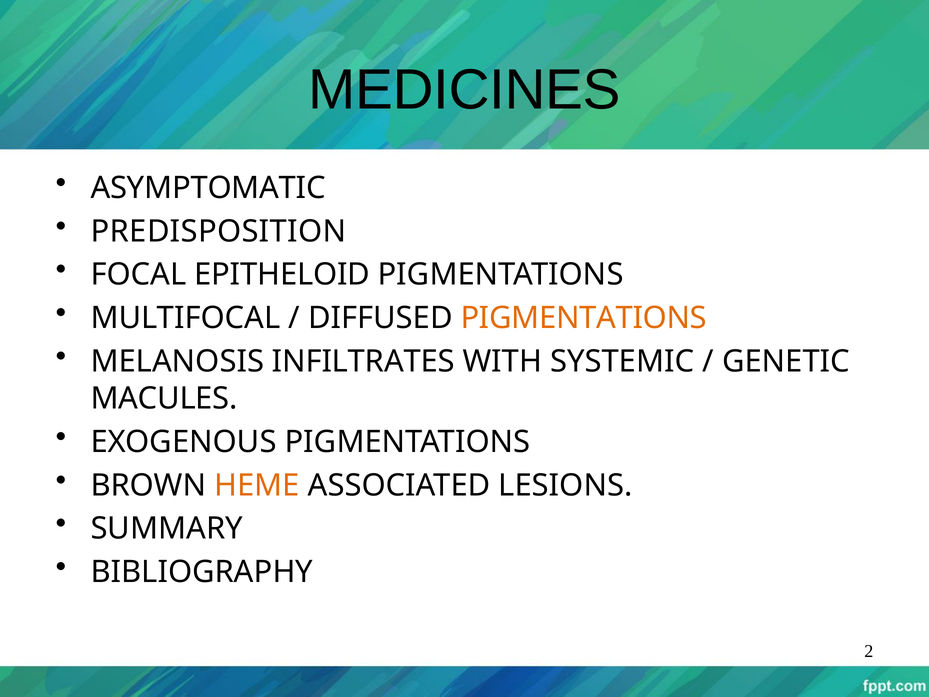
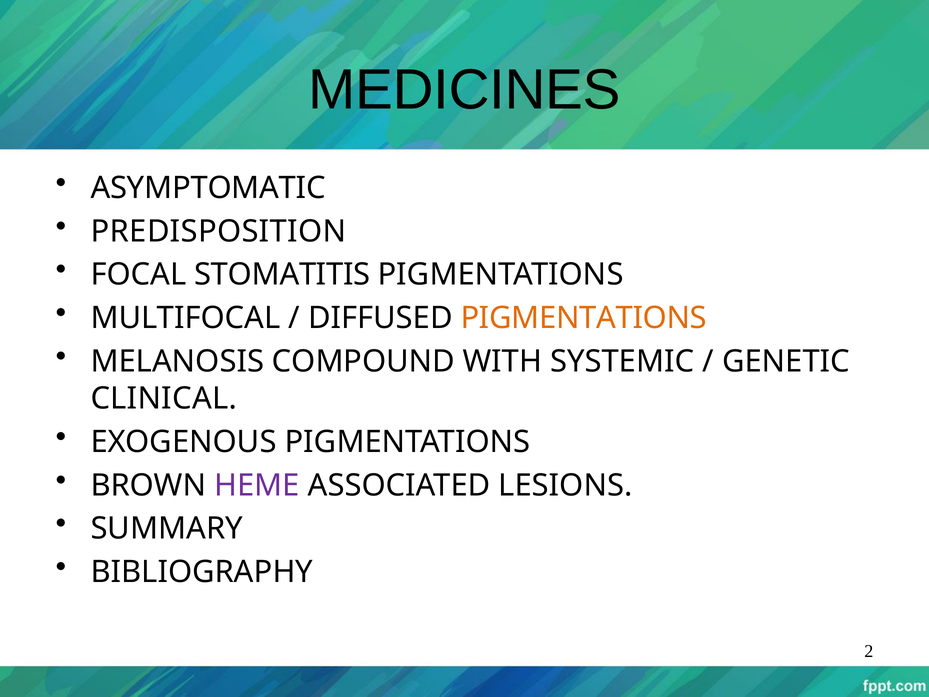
EPITHELOID: EPITHELOID -> STOMATITIS
INFILTRATES: INFILTRATES -> COMPOUND
MACULES: MACULES -> CLINICAL
HEME colour: orange -> purple
